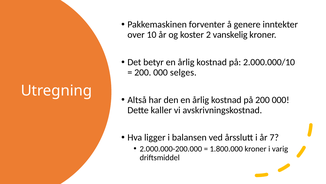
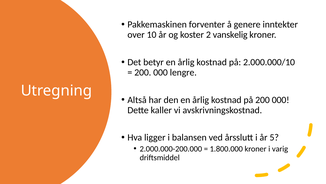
selges: selges -> lengre
7: 7 -> 5
